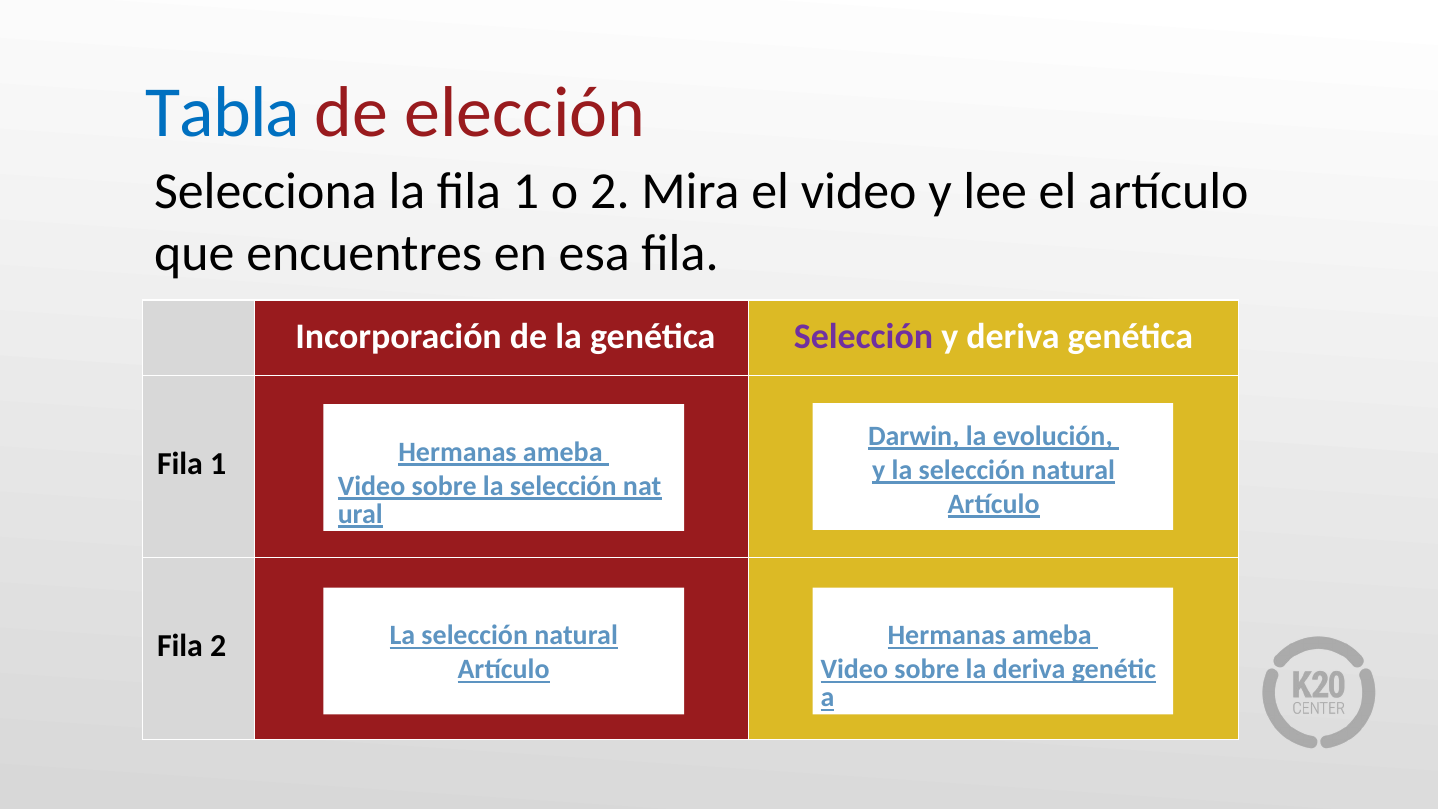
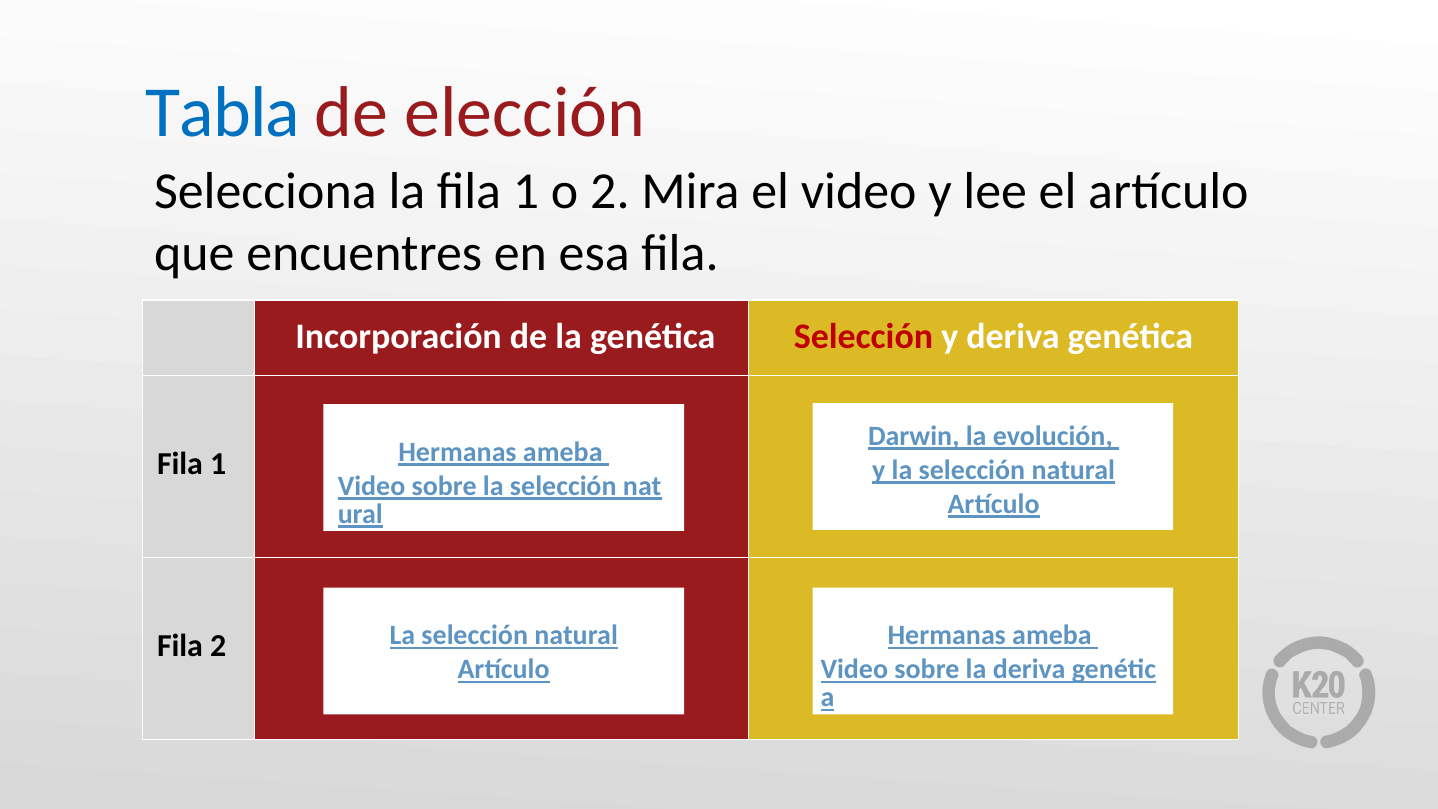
Selección at (863, 337) colour: purple -> red
